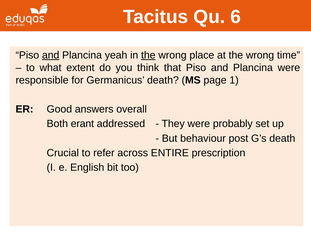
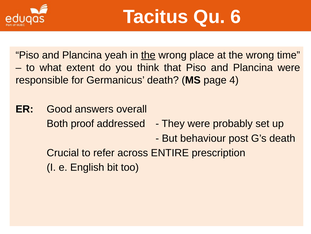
and at (51, 55) underline: present -> none
1: 1 -> 4
erant: erant -> proof
